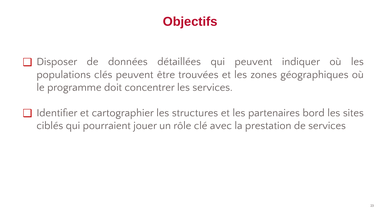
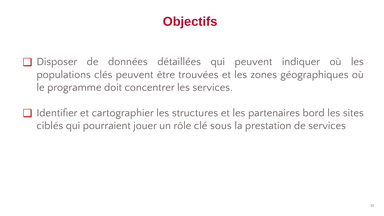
avec: avec -> sous
